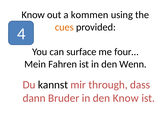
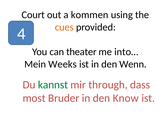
Know at (33, 15): Know -> Court
surface: surface -> theater
four…: four… -> into…
Fahren: Fahren -> Weeks
kannst colour: black -> green
dann: dann -> most
